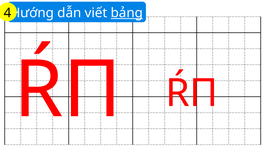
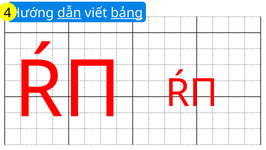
dẫn underline: none -> present
